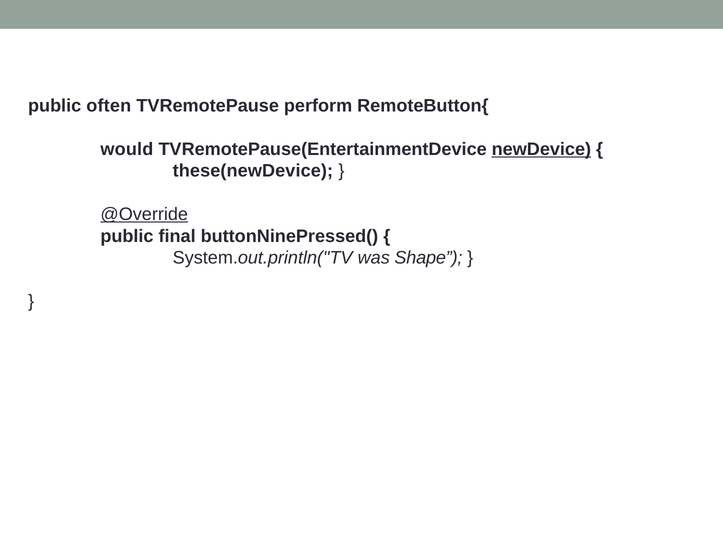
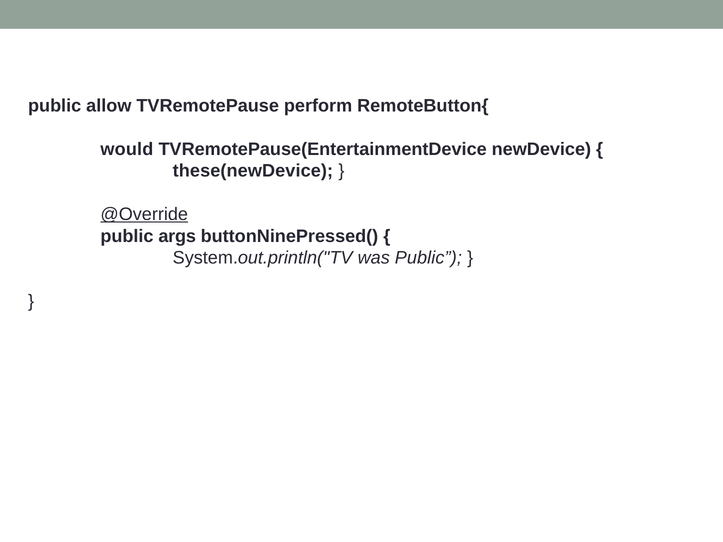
often: often -> allow
newDevice underline: present -> none
final: final -> args
was Shape: Shape -> Public
